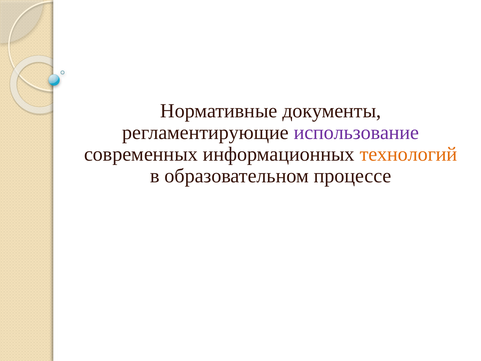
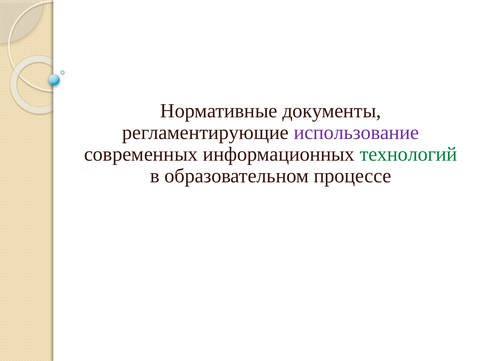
технологий colour: orange -> green
